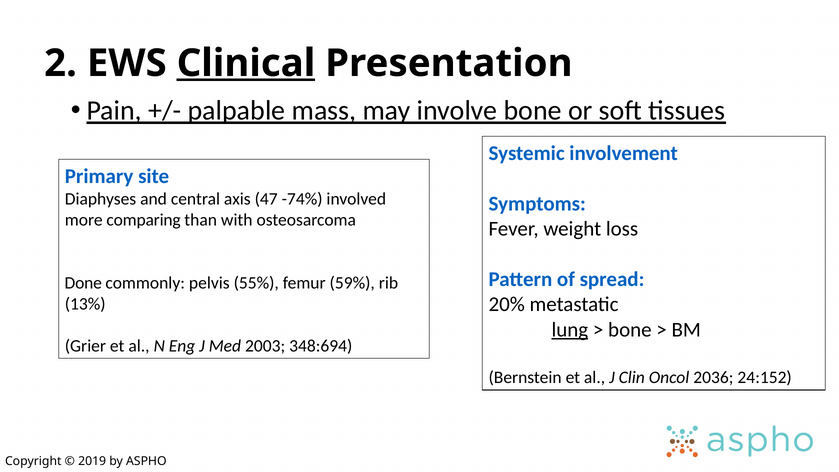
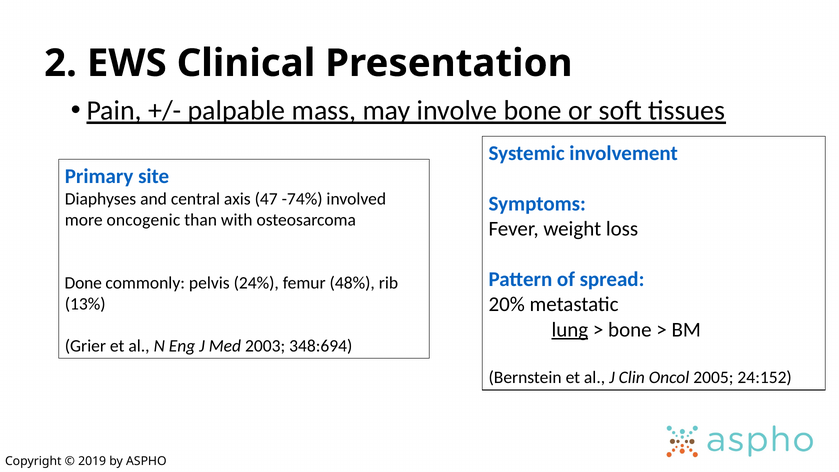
Clinical underline: present -> none
comparing: comparing -> oncogenic
55%: 55% -> 24%
59%: 59% -> 48%
2036: 2036 -> 2005
